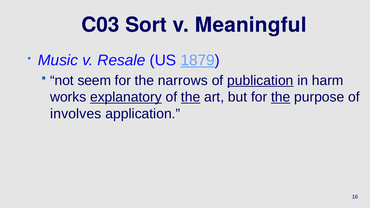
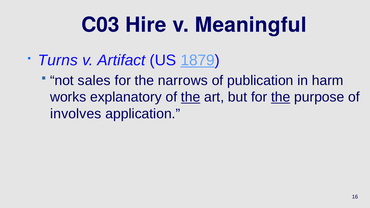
Sort: Sort -> Hire
Music: Music -> Turns
Resale: Resale -> Artifact
seem: seem -> sales
publication underline: present -> none
explanatory underline: present -> none
